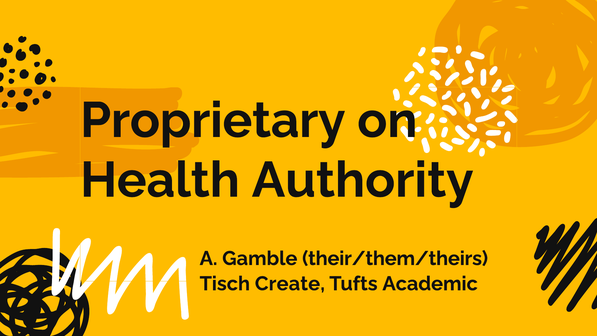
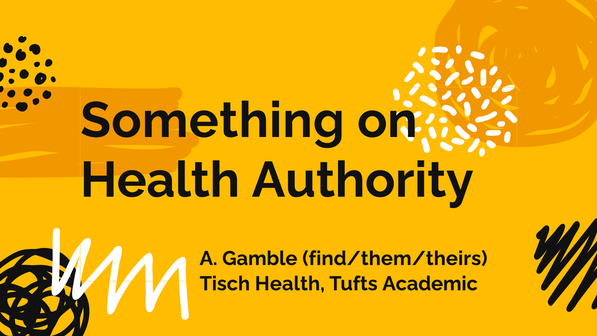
Proprietary: Proprietary -> Something
their/them/theirs: their/them/theirs -> find/them/theirs
Tisch Create: Create -> Health
